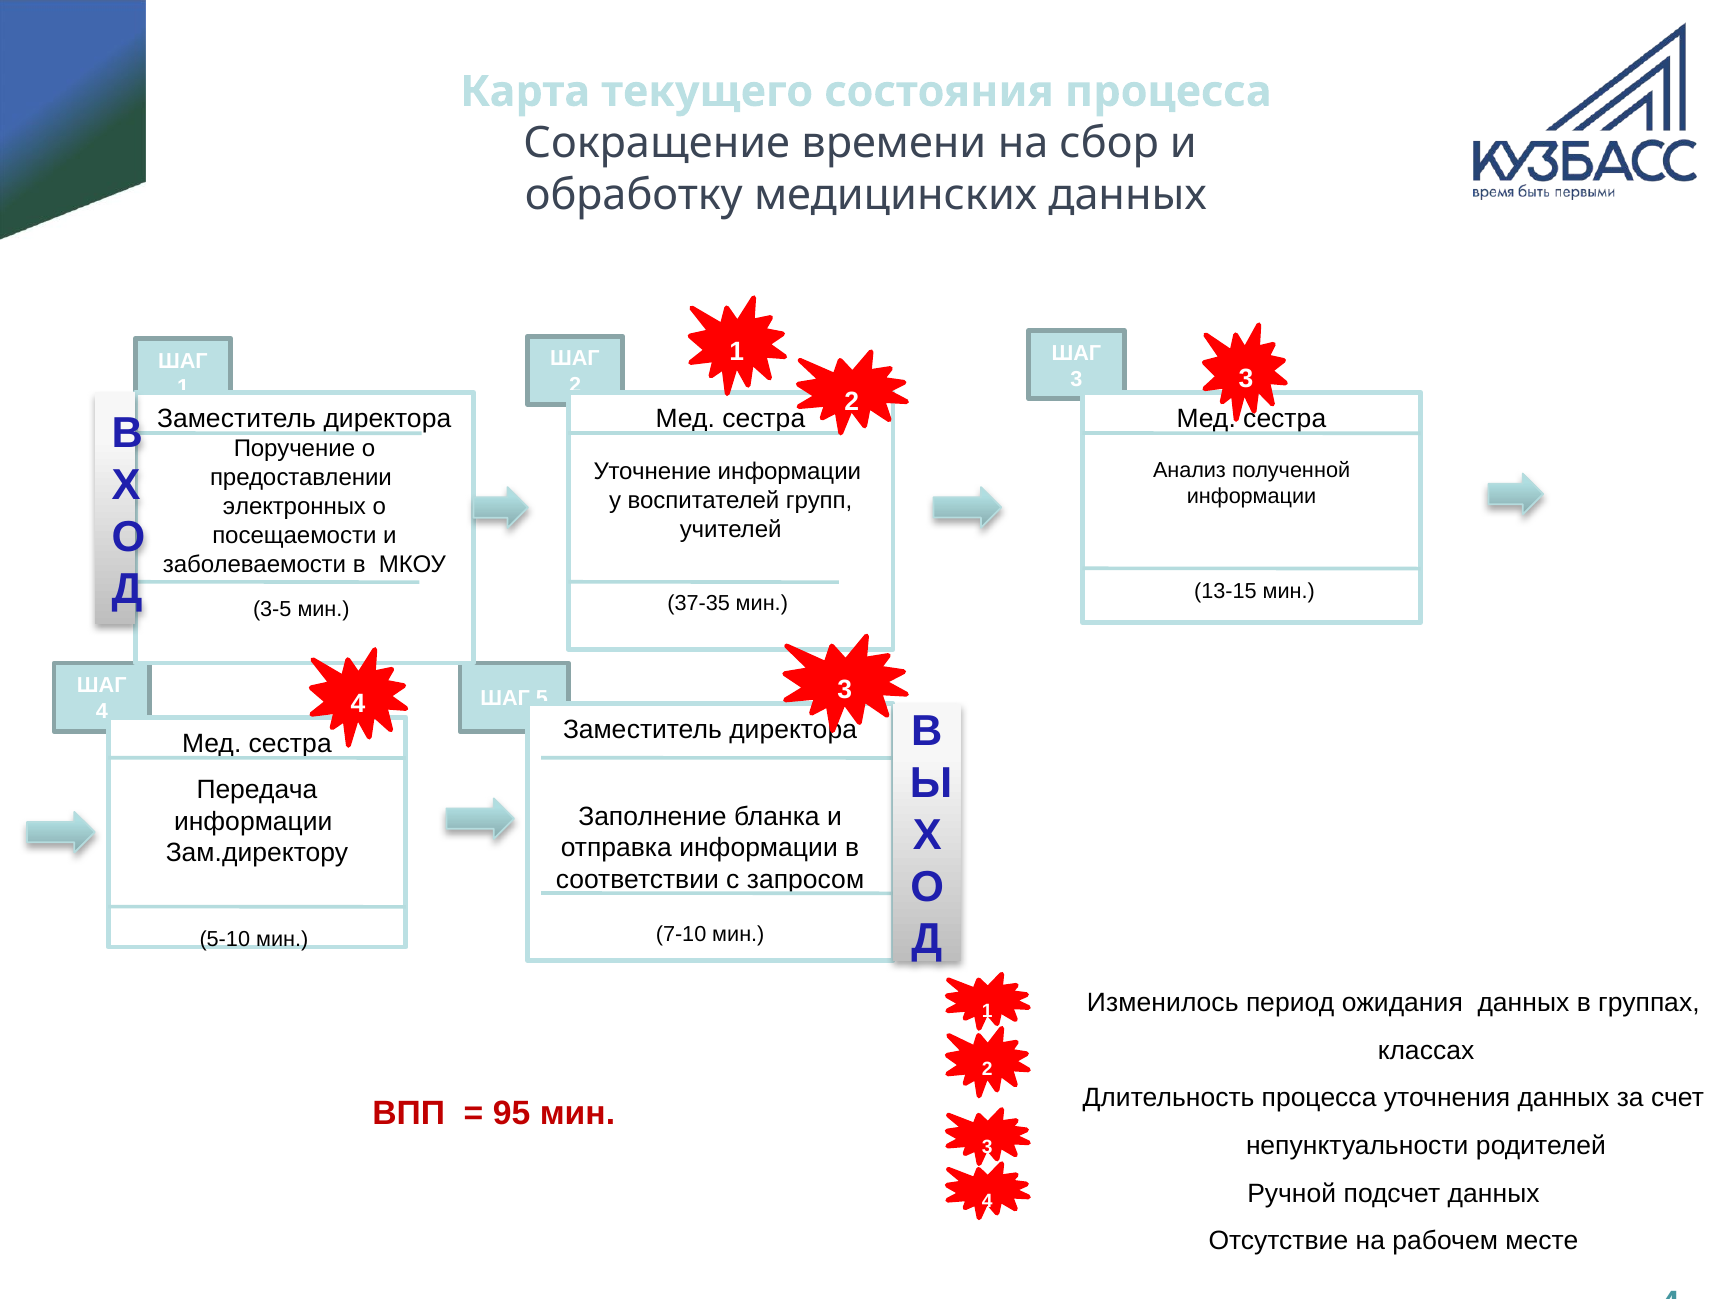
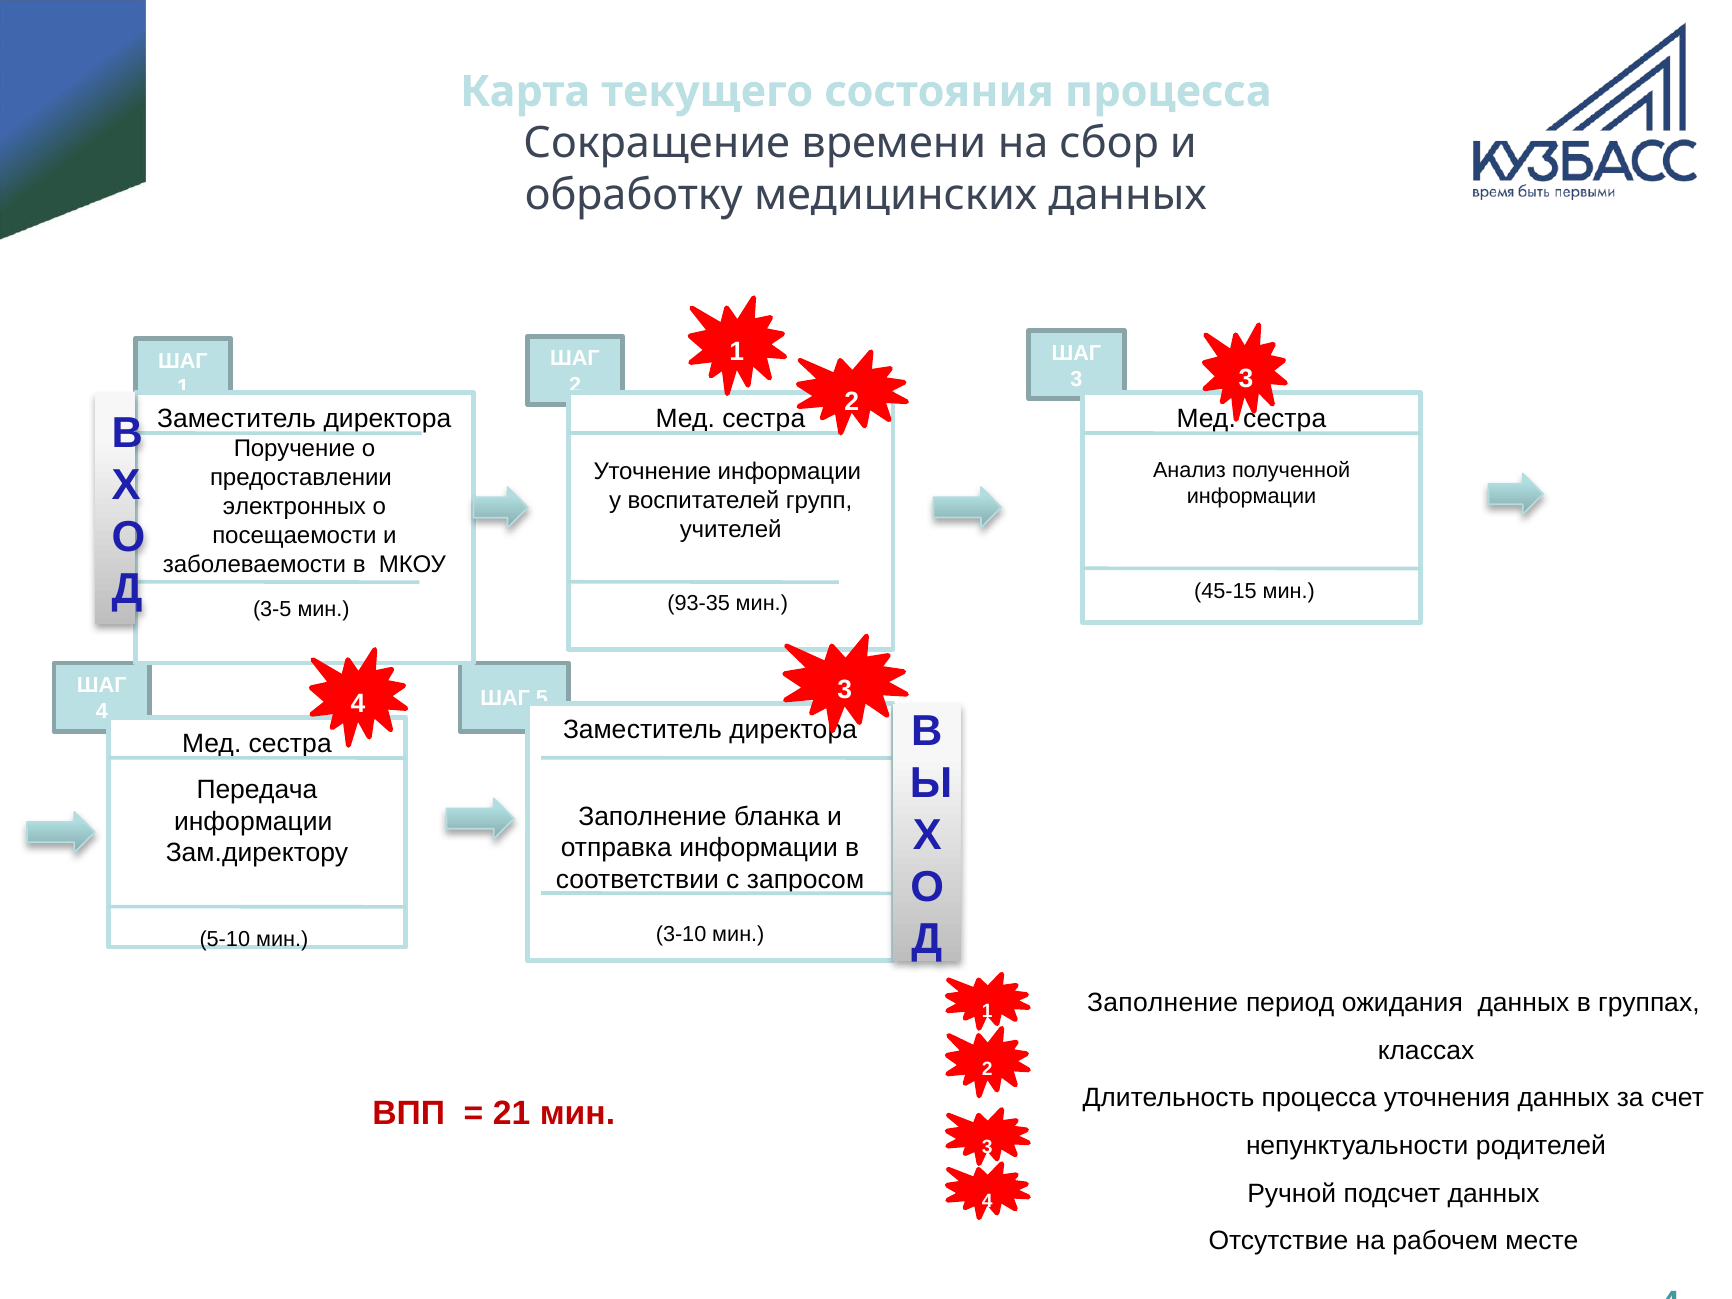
13-15: 13-15 -> 45-15
37-35: 37-35 -> 93-35
7-10: 7-10 -> 3-10
Изменилось at (1163, 1003): Изменилось -> Заполнение
95: 95 -> 21
